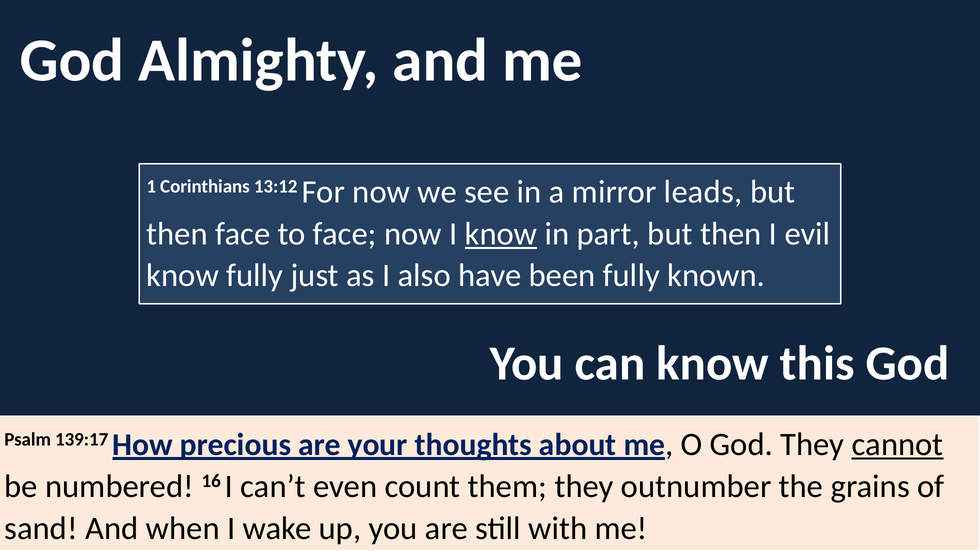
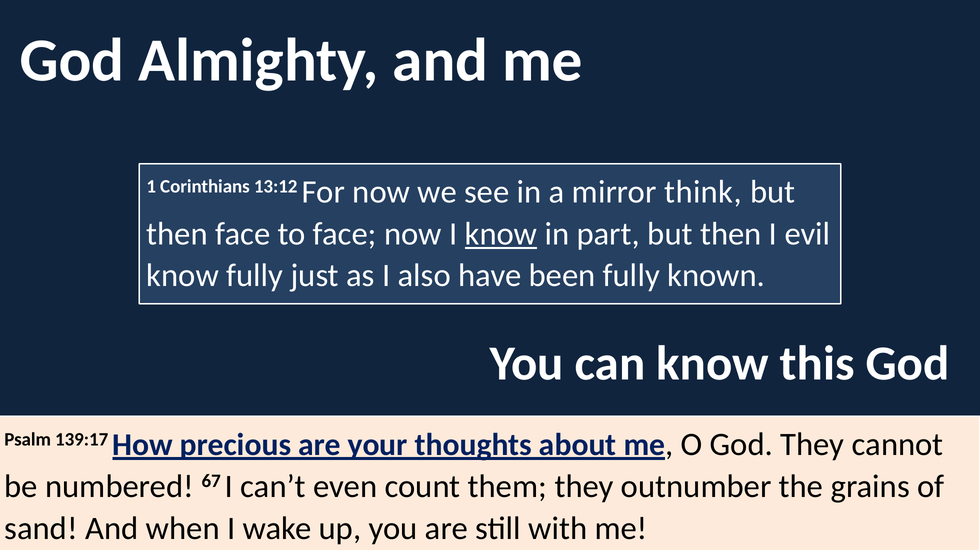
leads: leads -> think
cannot underline: present -> none
16: 16 -> 67
